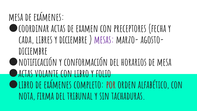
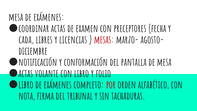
y diciembre: diciembre -> licencias
mesas colour: purple -> red
horarios: horarios -> pantalla
